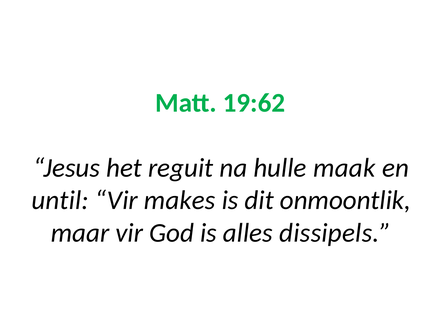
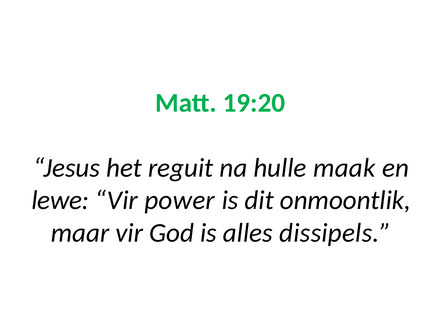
19:62: 19:62 -> 19:20
until: until -> lewe
makes: makes -> power
